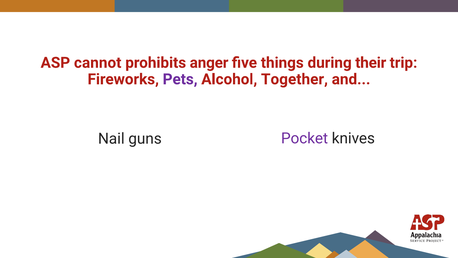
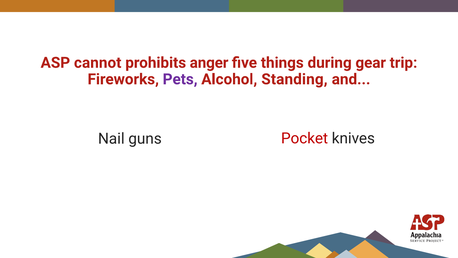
their: their -> gear
Together: Together -> Standing
Pocket colour: purple -> red
